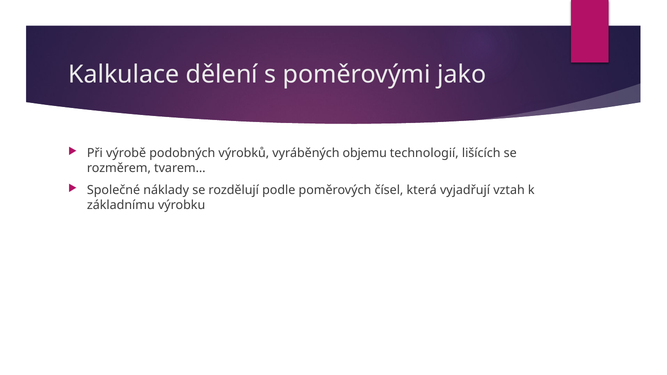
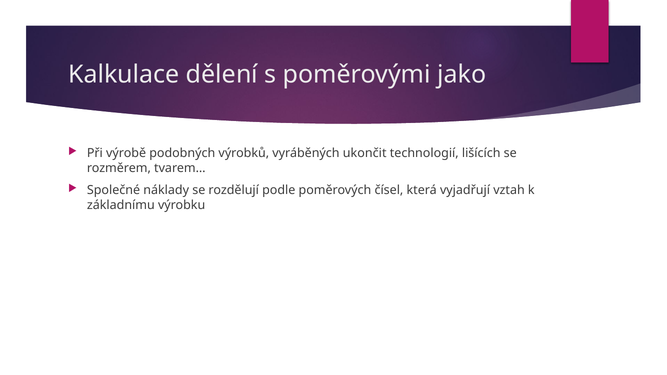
objemu: objemu -> ukončit
